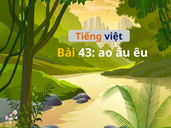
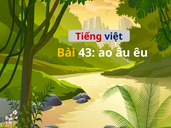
Tiếng colour: orange -> red
